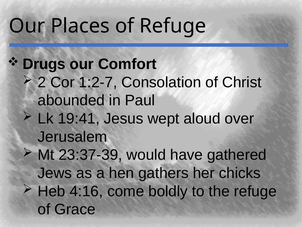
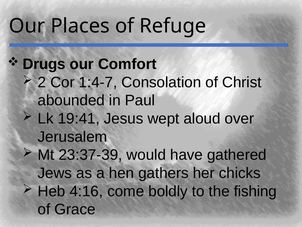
1:2-7: 1:2-7 -> 1:4-7
the refuge: refuge -> fishing
